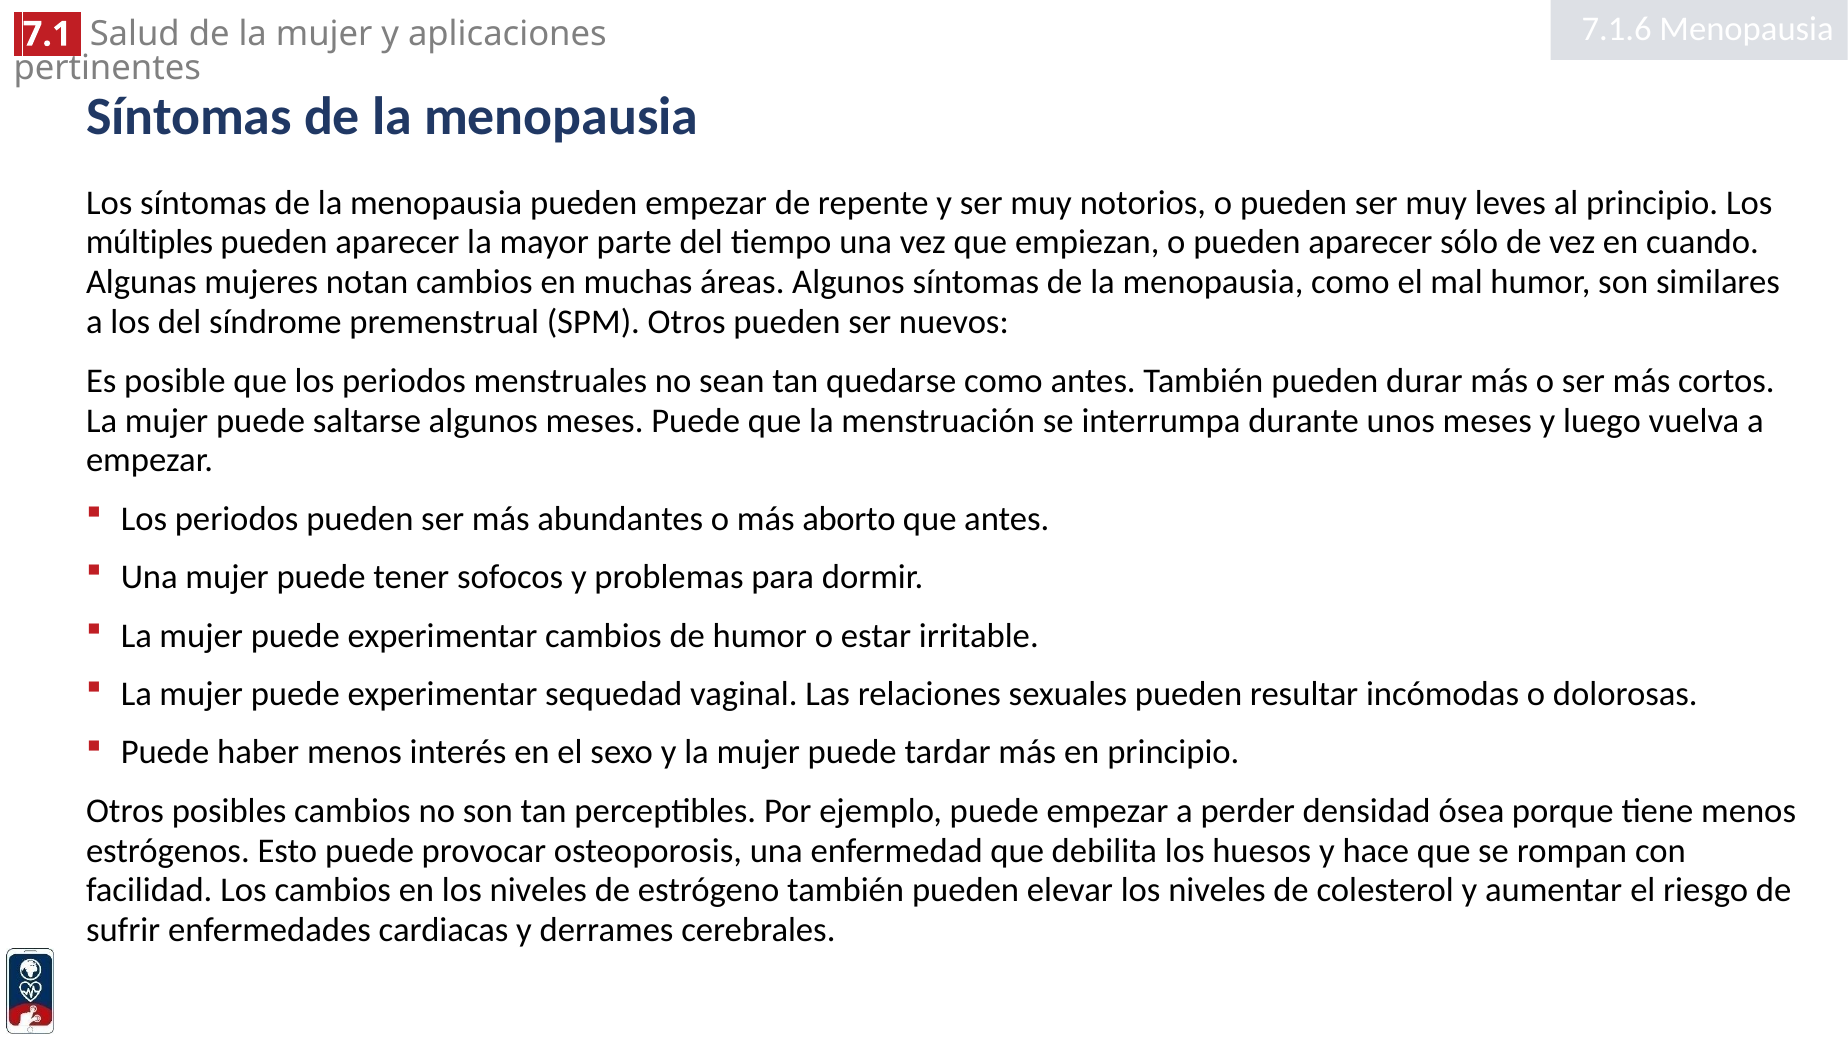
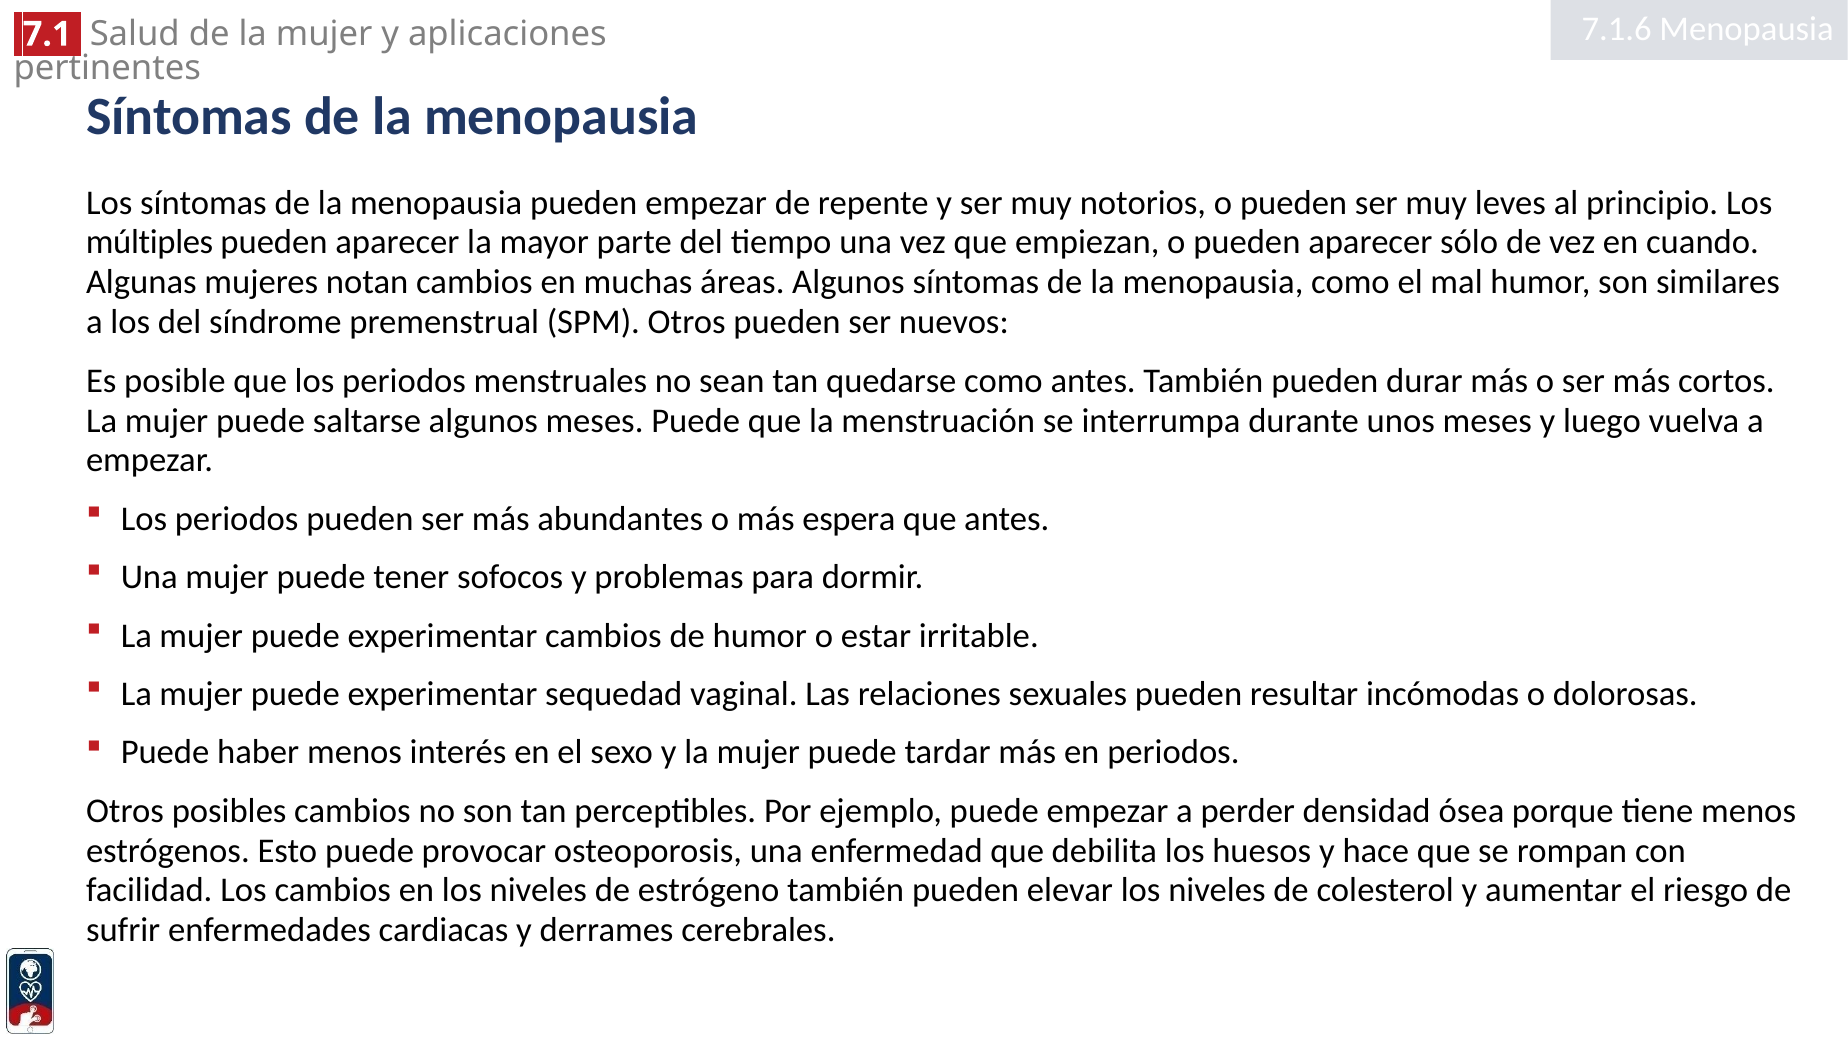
aborto: aborto -> espera
en principio: principio -> periodos
